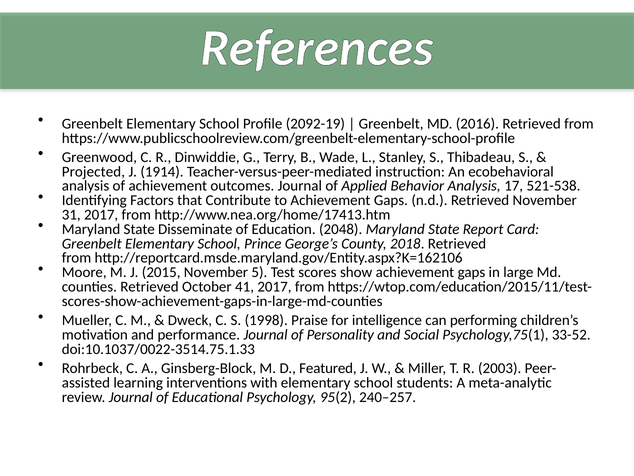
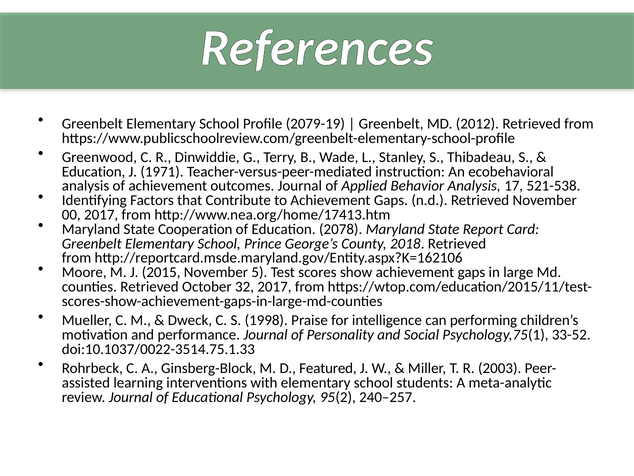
2092-19: 2092-19 -> 2079-19
2016: 2016 -> 2012
Projected at (93, 171): Projected -> Education
1914: 1914 -> 1971
31: 31 -> 00
Disseminate: Disseminate -> Cooperation
2048: 2048 -> 2078
41: 41 -> 32
